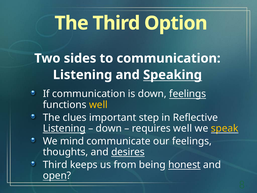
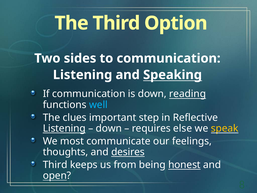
down feelings: feelings -> reading
well at (98, 105) colour: yellow -> light blue
requires well: well -> else
mind: mind -> most
